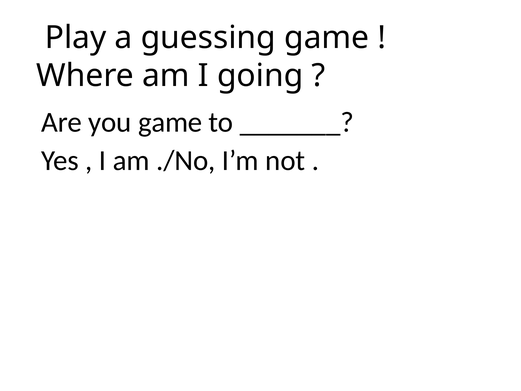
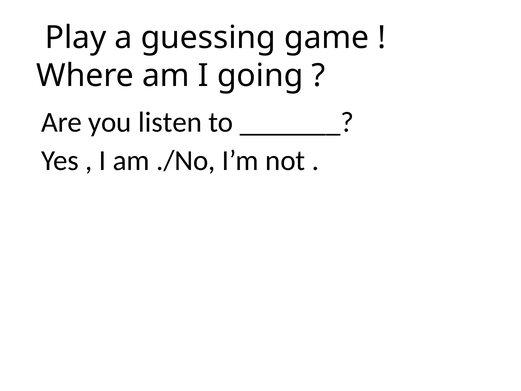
you game: game -> listen
